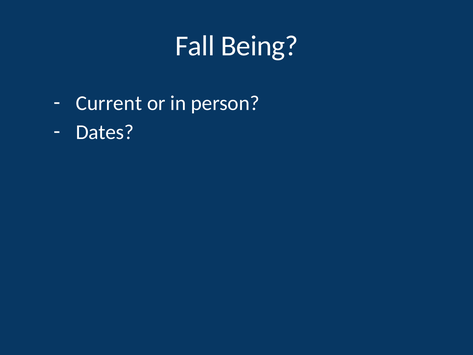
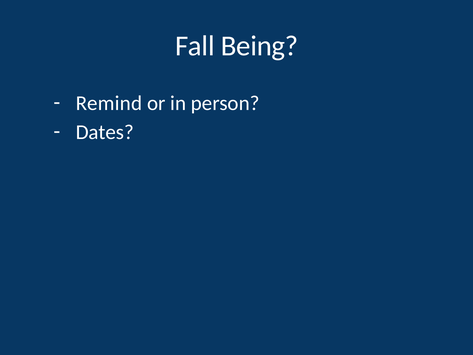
Current: Current -> Remind
